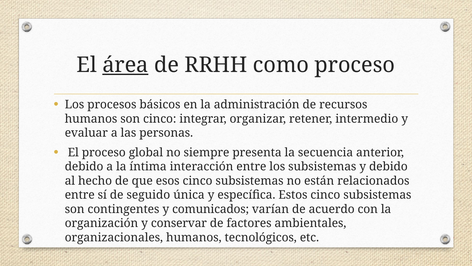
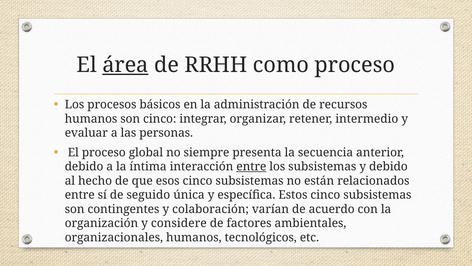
entre at (251, 166) underline: none -> present
comunicados: comunicados -> colaboración
conservar: conservar -> considere
